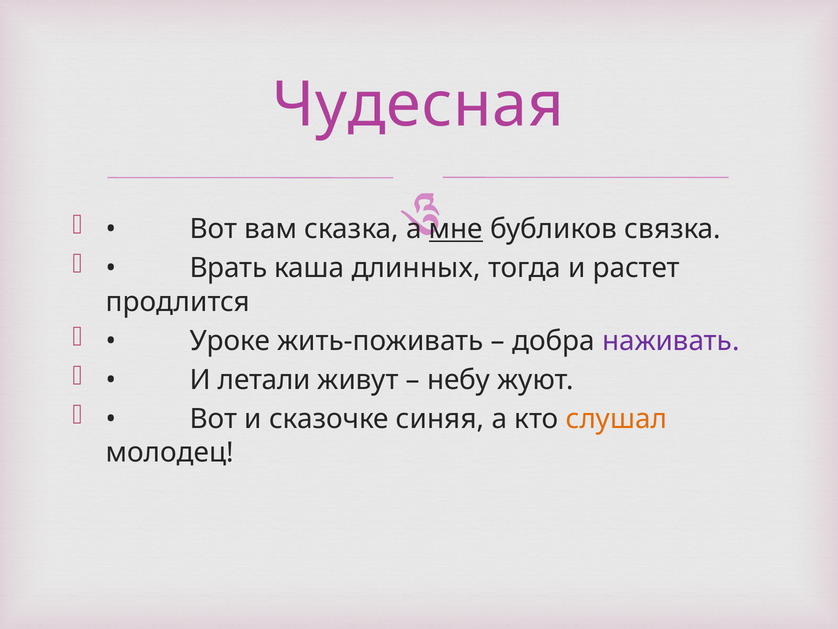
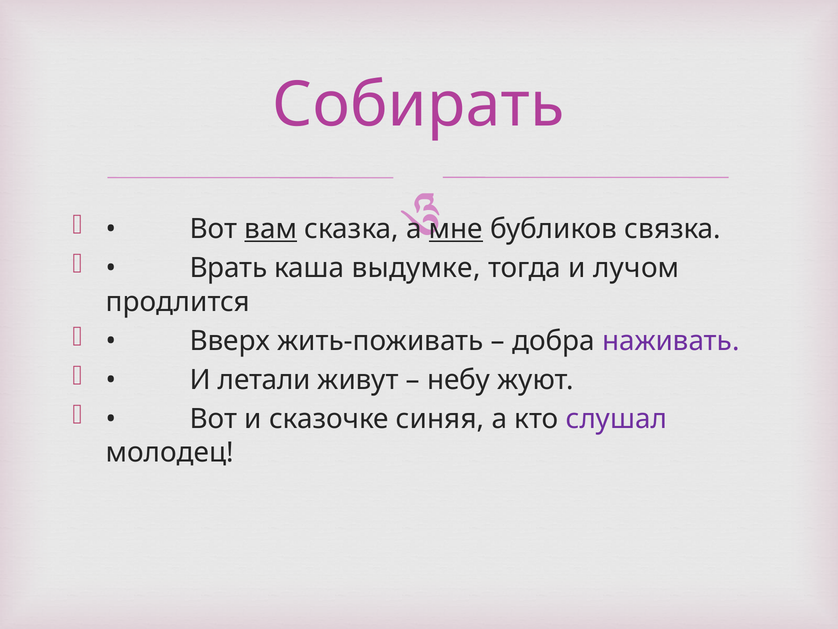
Чудесная: Чудесная -> Собирать
вам underline: none -> present
длинных: длинных -> выдумке
растет: растет -> лучом
Уроке: Уроке -> Вверх
слушал colour: orange -> purple
